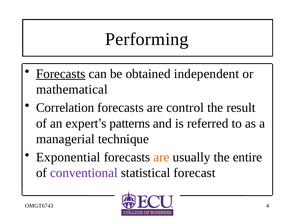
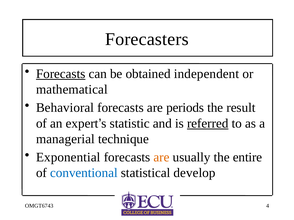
Performing: Performing -> Forecasters
Correlation: Correlation -> Behavioral
control: control -> periods
patterns: patterns -> statistic
referred underline: none -> present
conventional colour: purple -> blue
forecast: forecast -> develop
